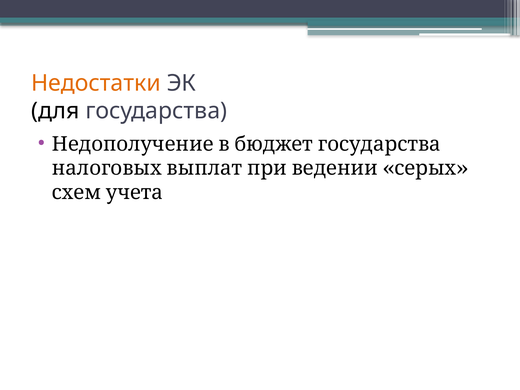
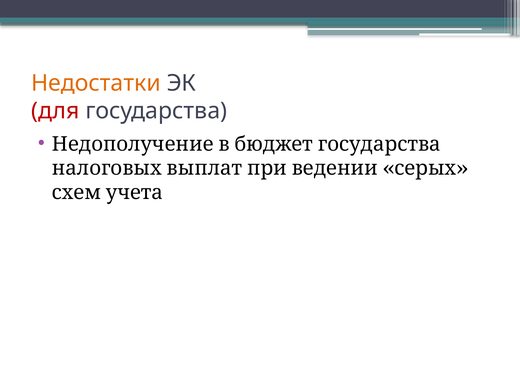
для colour: black -> red
